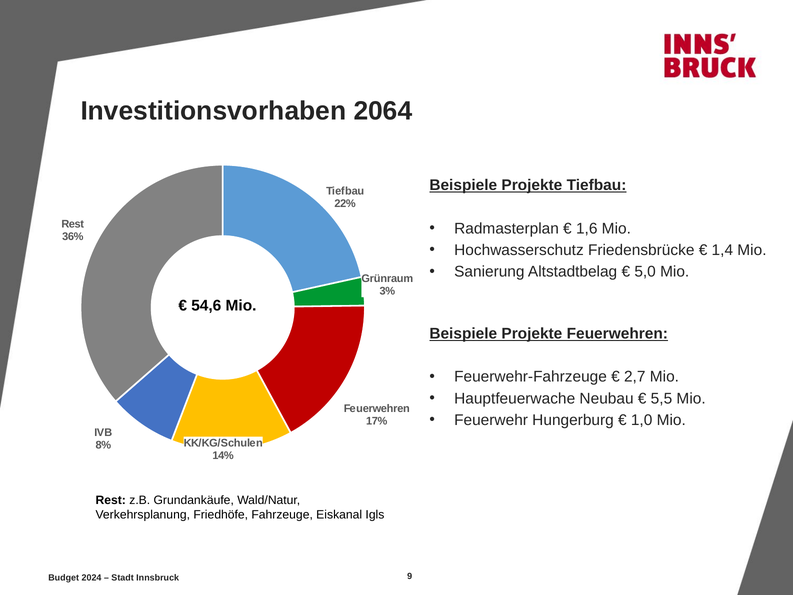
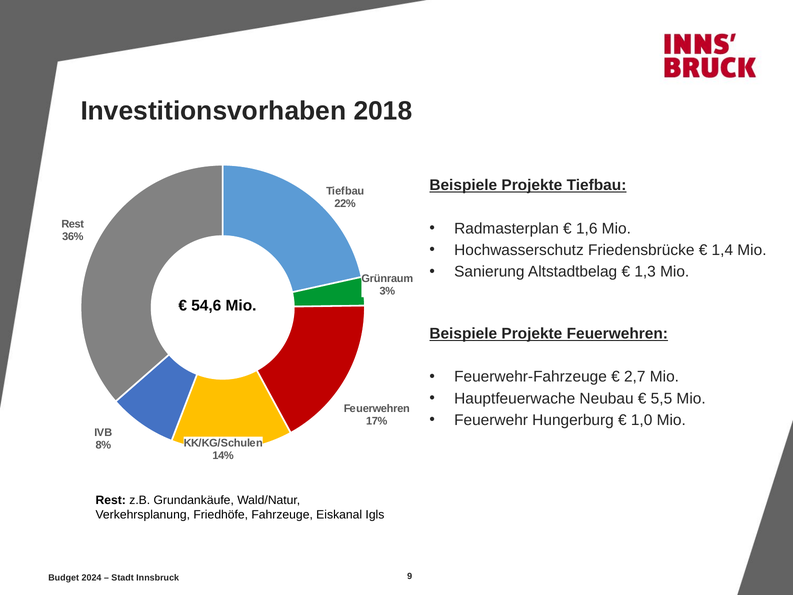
2064: 2064 -> 2018
5,0: 5,0 -> 1,3
